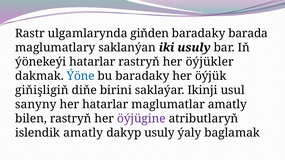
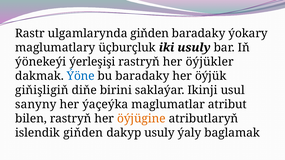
barada: barada -> ýokary
saklanýan: saklanýan -> üçburçluk
ýönekeýi hatarlar: hatarlar -> ýerleşişi
her hatarlar: hatarlar -> ýaçeýka
maglumatlar amatly: amatly -> atribut
öýjügine colour: purple -> orange
islendik amatly: amatly -> giňden
